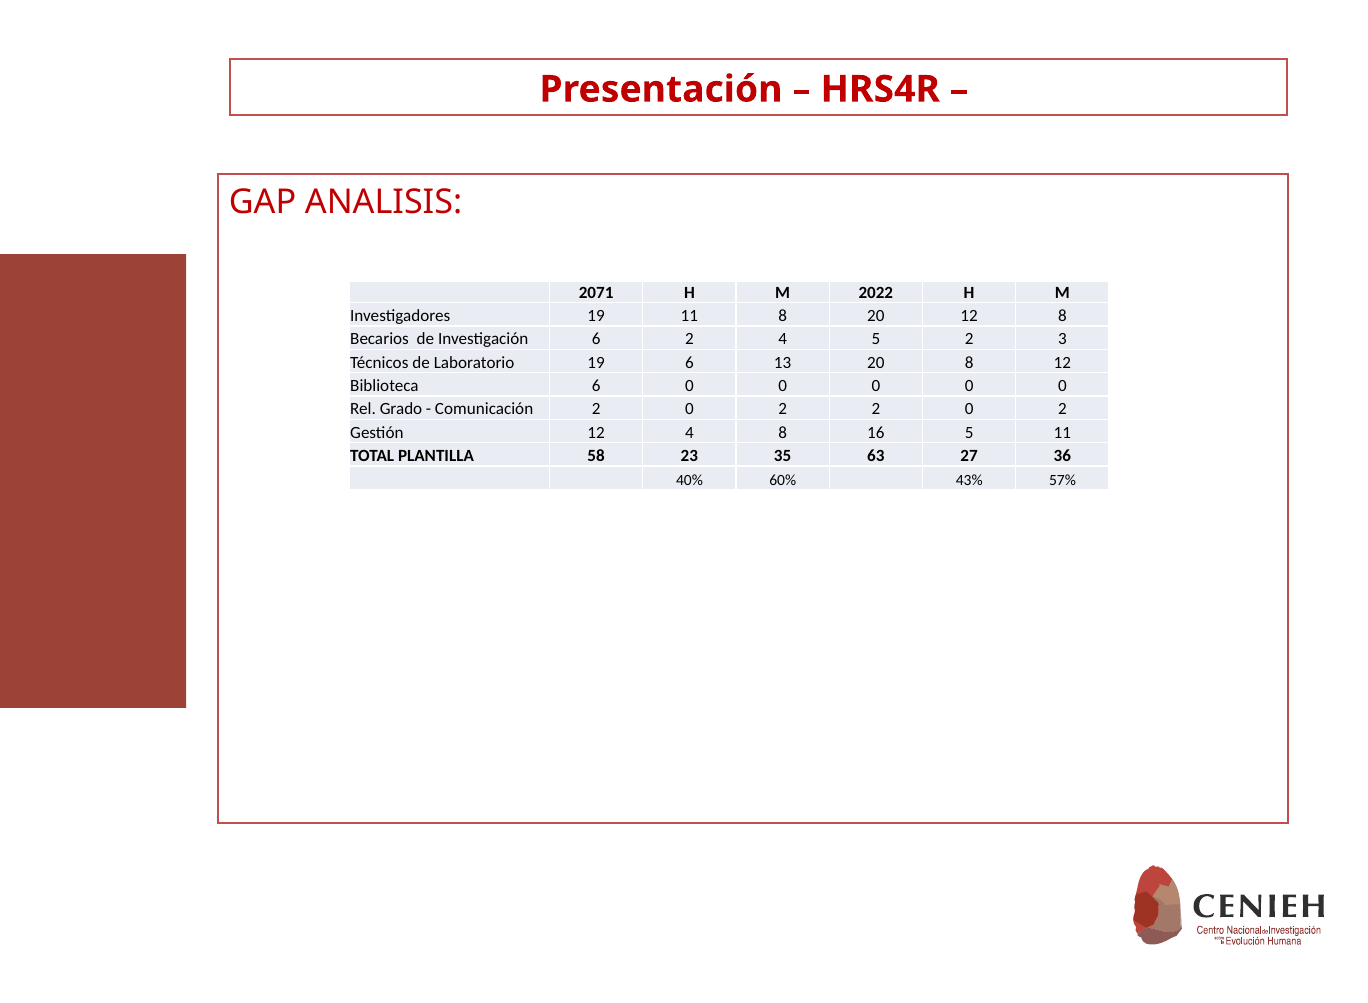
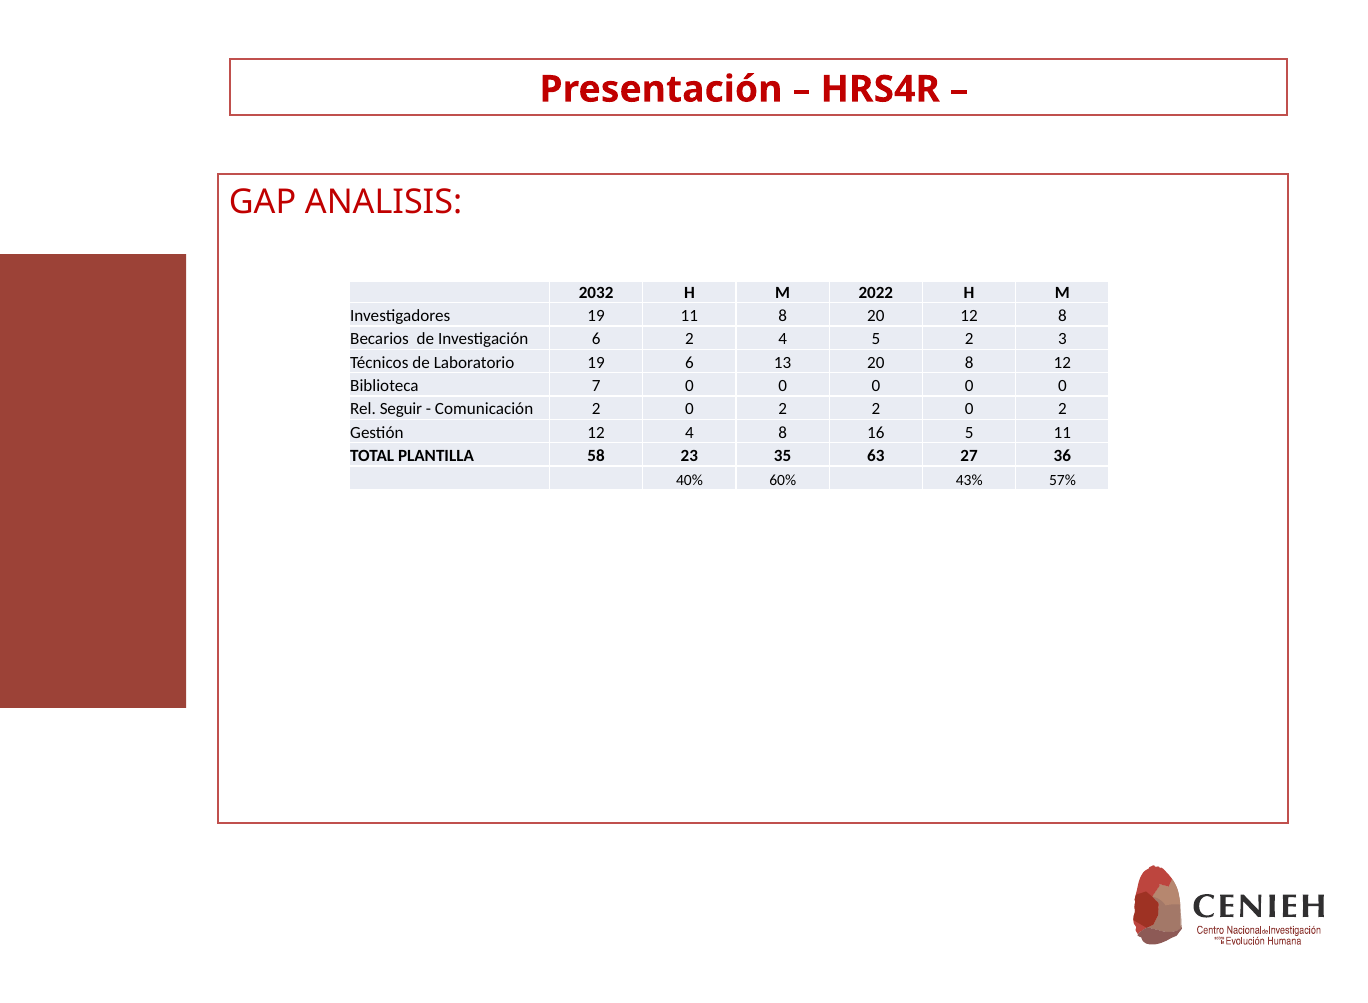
2071: 2071 -> 2032
Biblioteca 6: 6 -> 7
Grado: Grado -> Seguir
